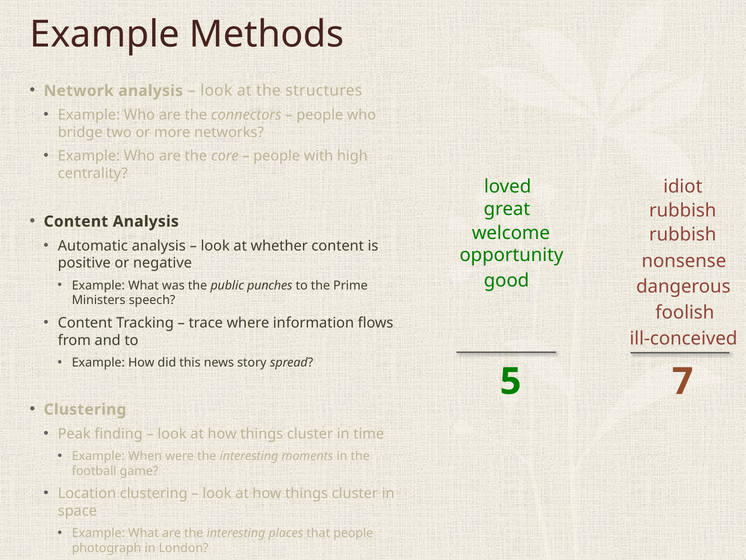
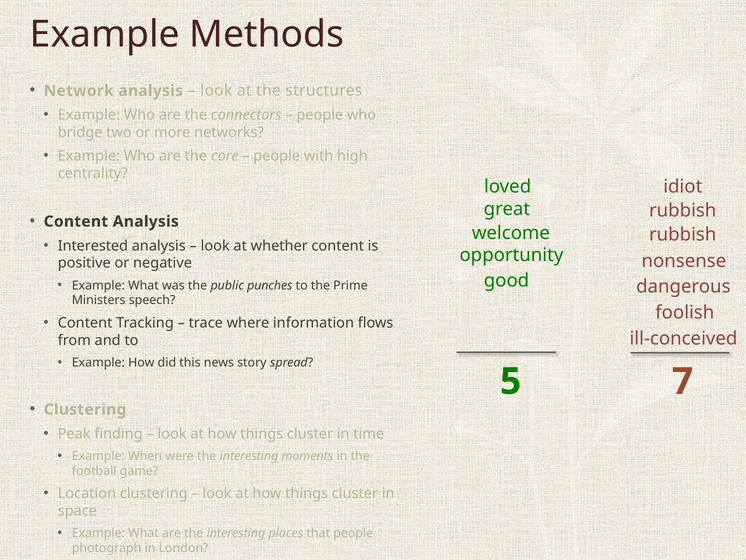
Automatic: Automatic -> Interested
